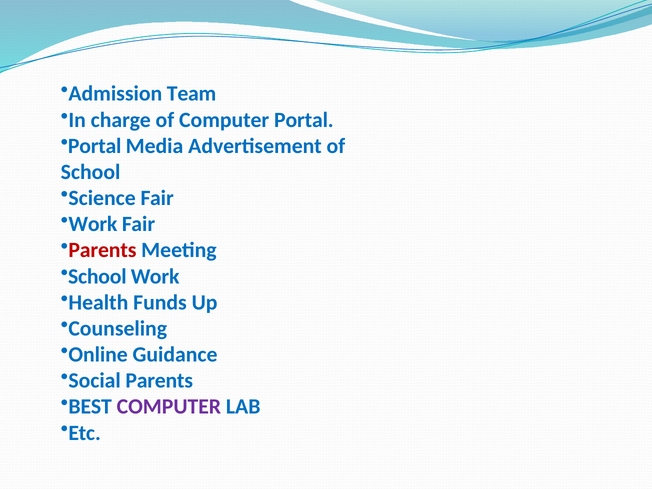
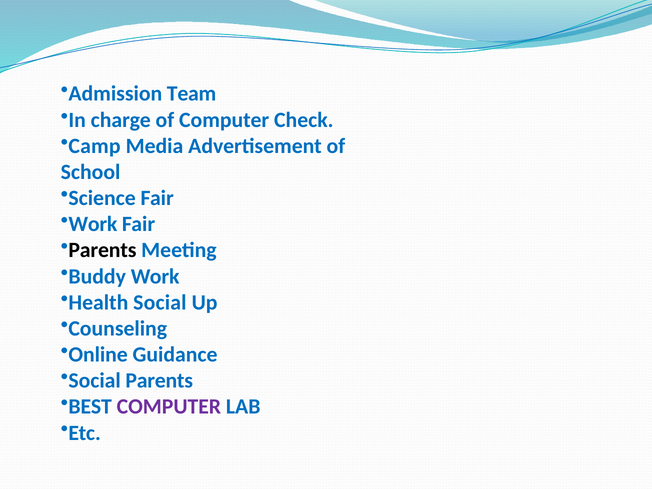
Computer Portal: Portal -> Check
Portal at (95, 146): Portal -> Camp
Parents at (102, 250) colour: red -> black
School at (97, 276): School -> Buddy
Health Funds: Funds -> Social
